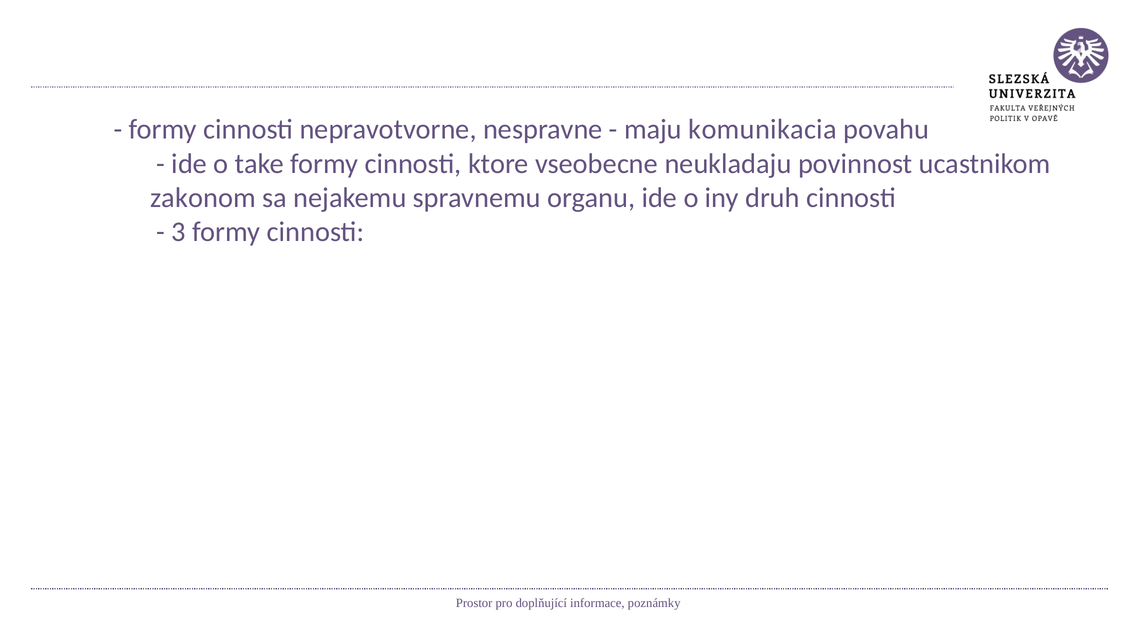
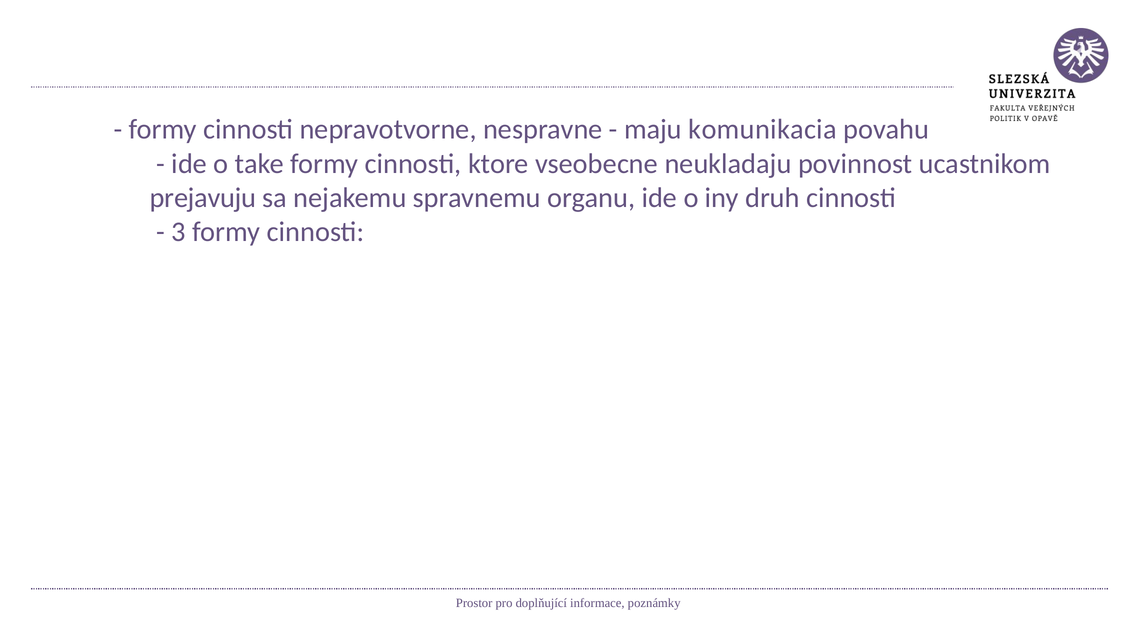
zakonom: zakonom -> prejavuju
